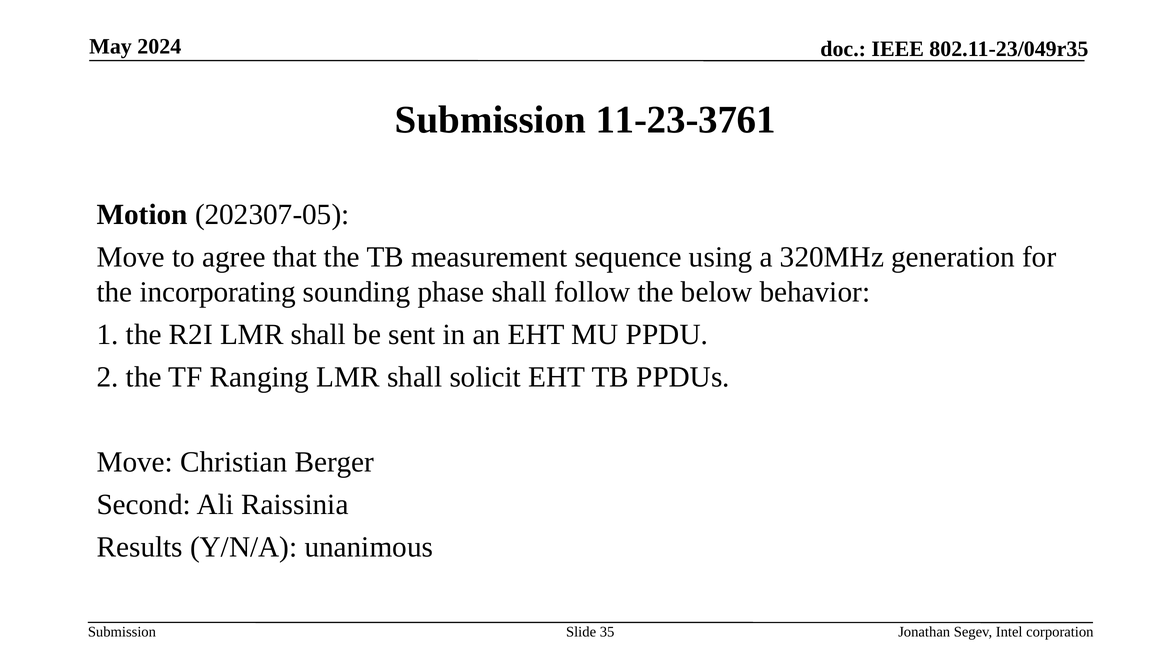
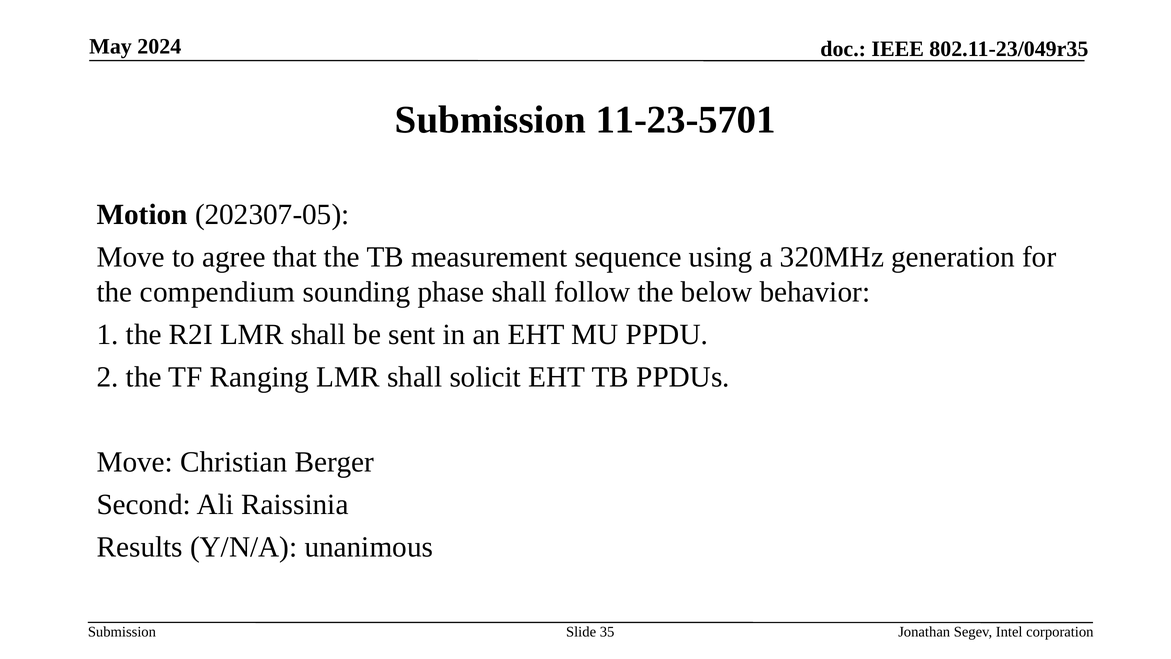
11-23-3761: 11-23-3761 -> 11-23-5701
incorporating: incorporating -> compendium
